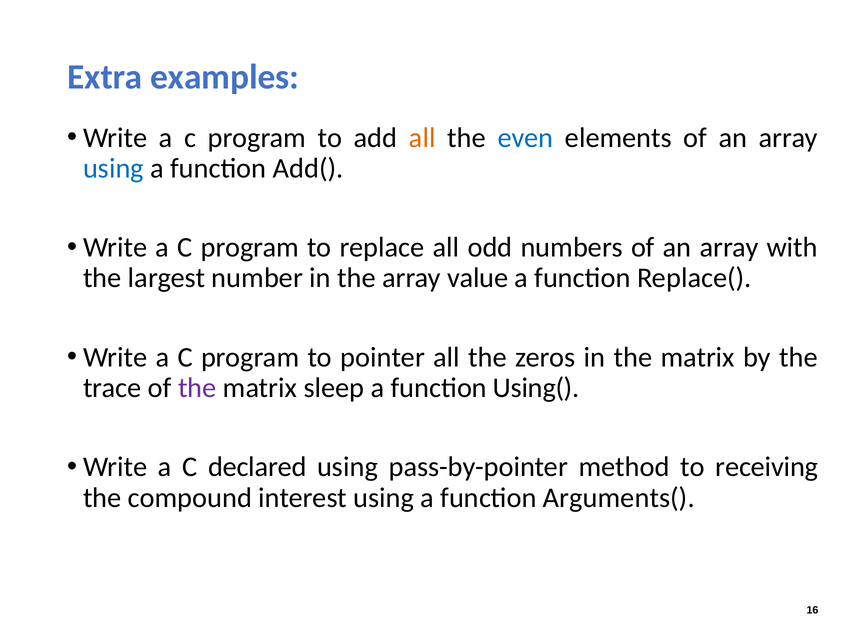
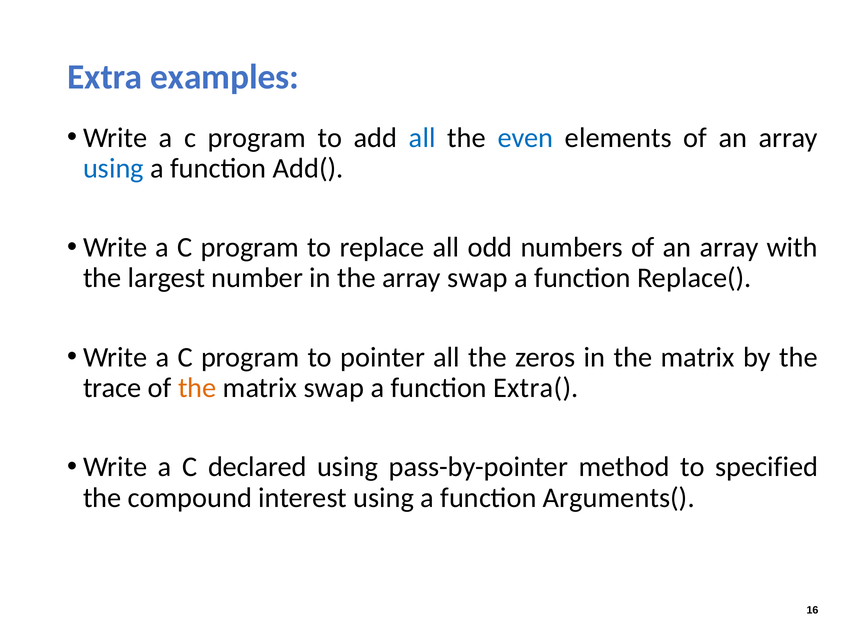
all at (422, 138) colour: orange -> blue
array value: value -> swap
the at (197, 388) colour: purple -> orange
matrix sleep: sleep -> swap
Using(: Using( -> Extra(
receiving: receiving -> specified
